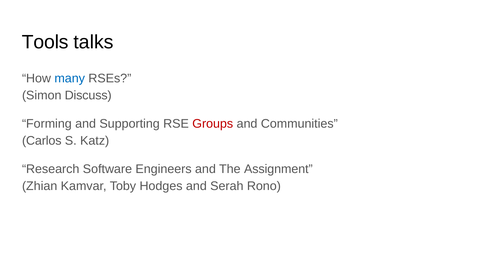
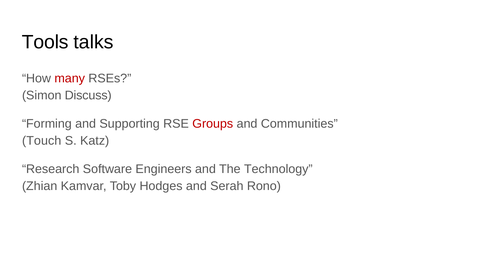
many colour: blue -> red
Carlos: Carlos -> Touch
Assignment: Assignment -> Technology
